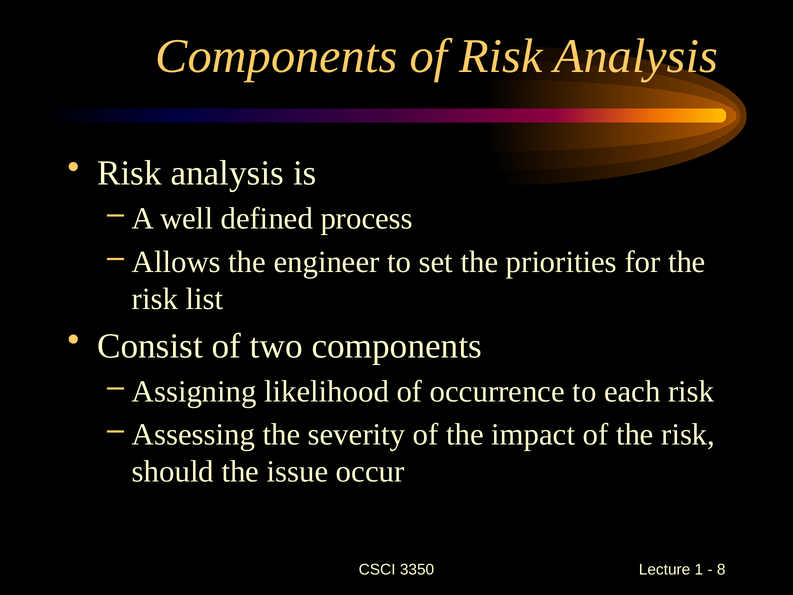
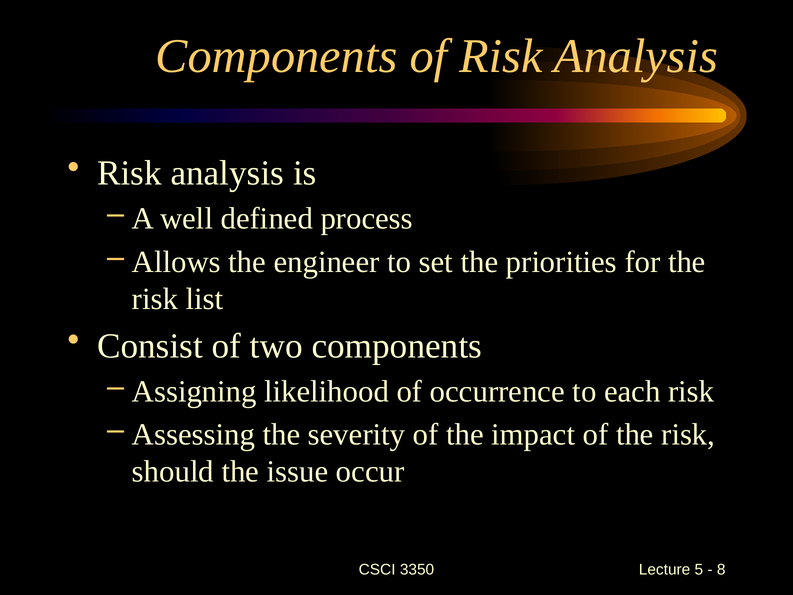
1: 1 -> 5
